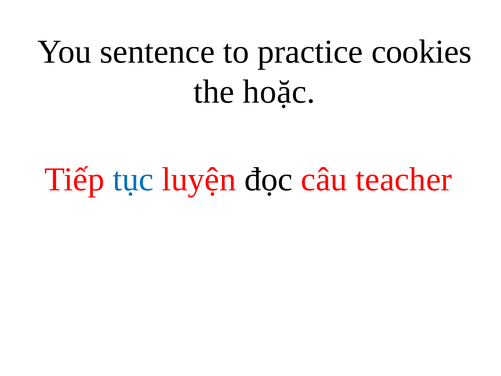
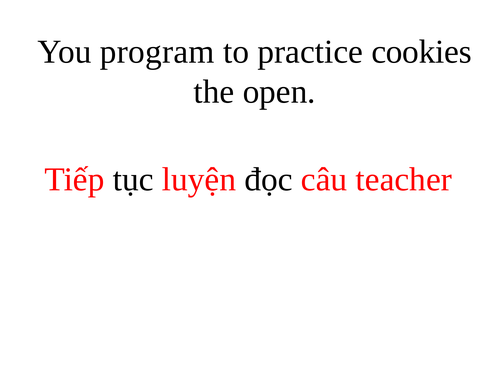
sentence: sentence -> program
hoặc: hoặc -> open
tục colour: blue -> black
